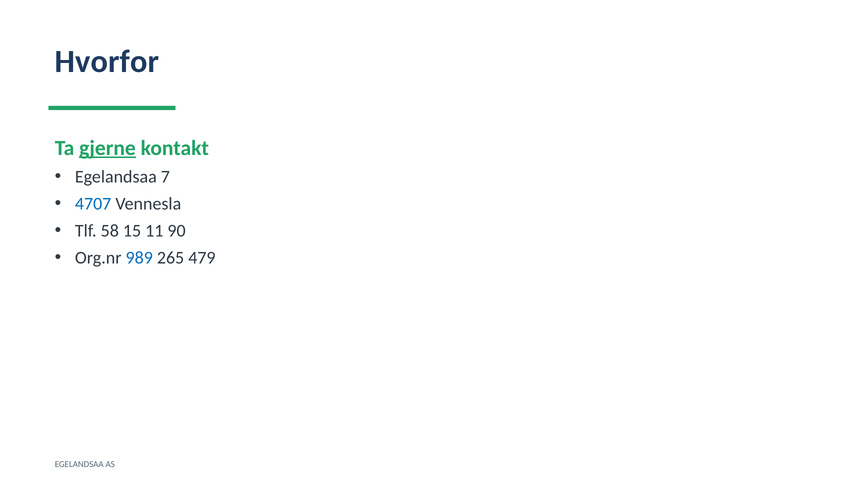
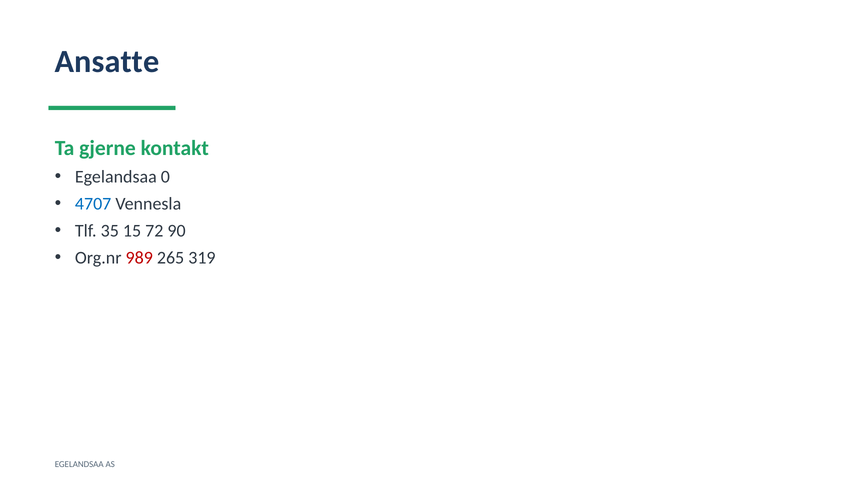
Hvorfor: Hvorfor -> Ansatte
gjerne underline: present -> none
7: 7 -> 0
58: 58 -> 35
11: 11 -> 72
989 colour: blue -> red
479: 479 -> 319
